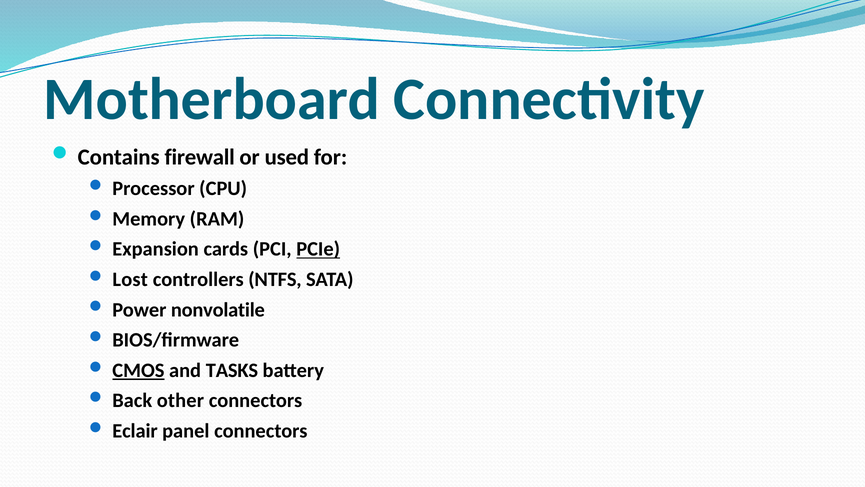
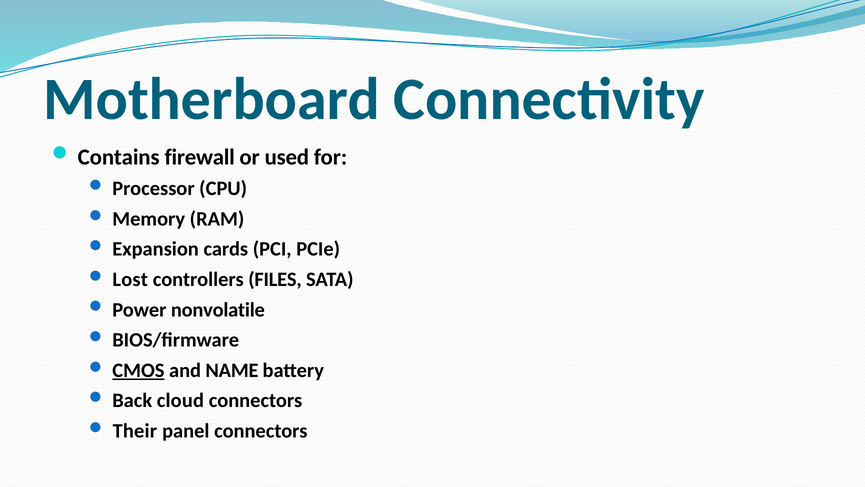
PCIe underline: present -> none
NTFS: NTFS -> FILES
TASKS: TASKS -> NAME
other: other -> cloud
Eclair: Eclair -> Their
